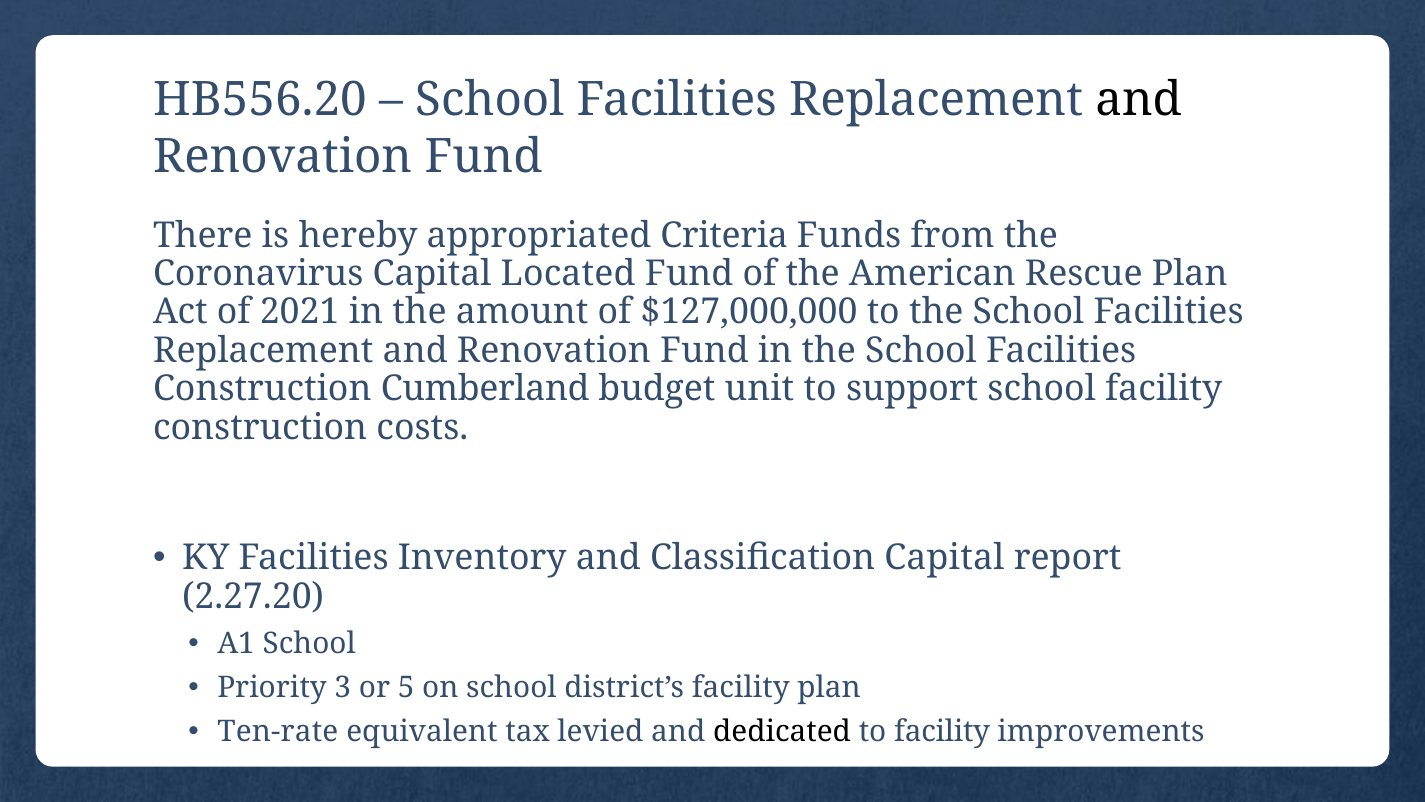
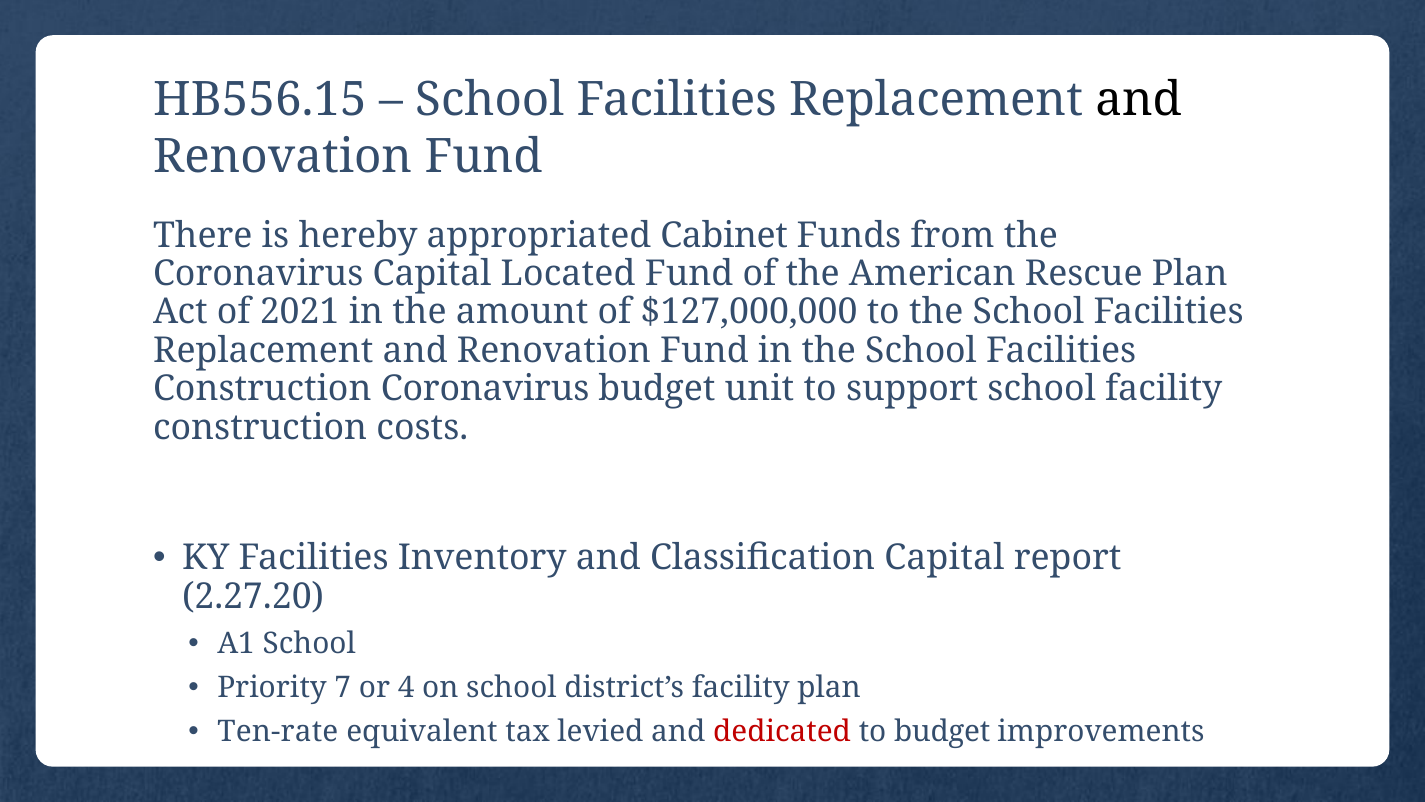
HB556.20: HB556.20 -> HB556.15
Criteria: Criteria -> Cabinet
Construction Cumberland: Cumberland -> Coronavirus
3: 3 -> 7
5: 5 -> 4
dedicated colour: black -> red
to facility: facility -> budget
